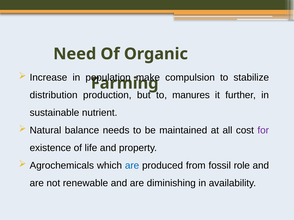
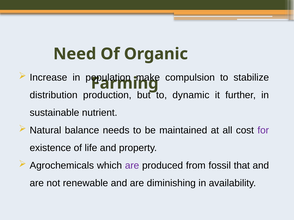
manures: manures -> dynamic
are at (132, 166) colour: blue -> purple
role: role -> that
